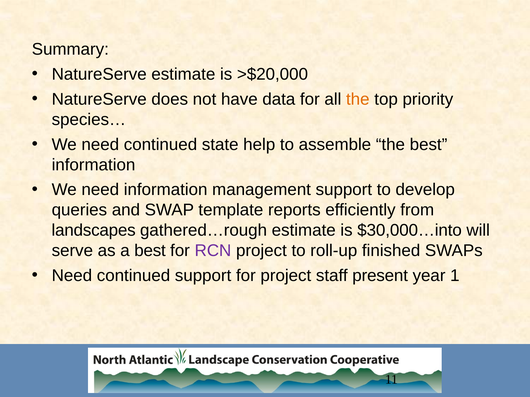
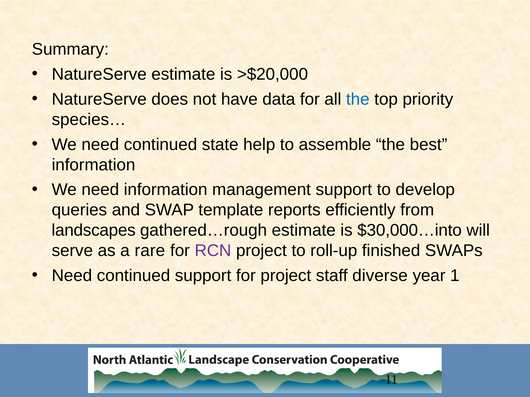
the at (358, 99) colour: orange -> blue
a best: best -> rare
present: present -> diverse
